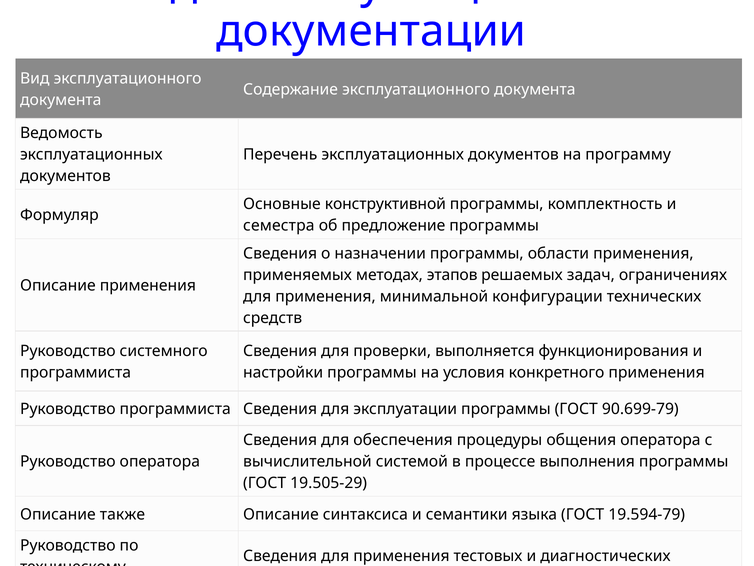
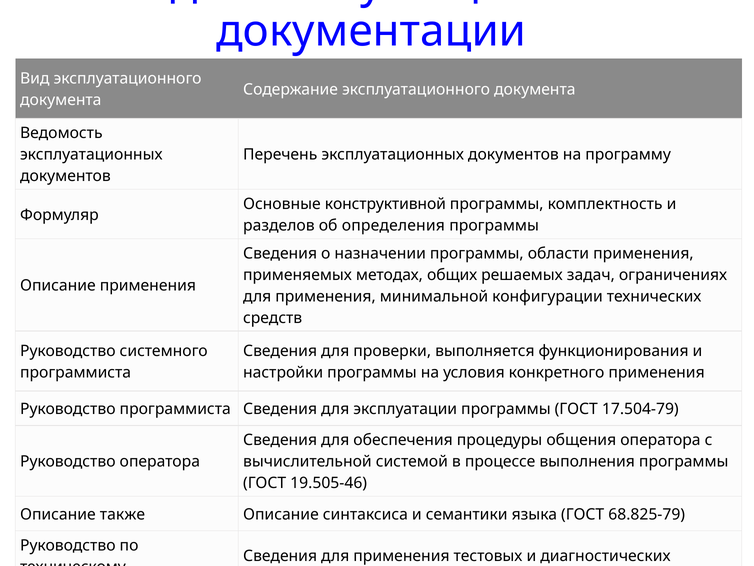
семестра: семестра -> разделов
предложение: предложение -> определения
этапов: этапов -> общих
90.699-79: 90.699-79 -> 17.504-79
19.505-29: 19.505-29 -> 19.505-46
19.594-79: 19.594-79 -> 68.825-79
